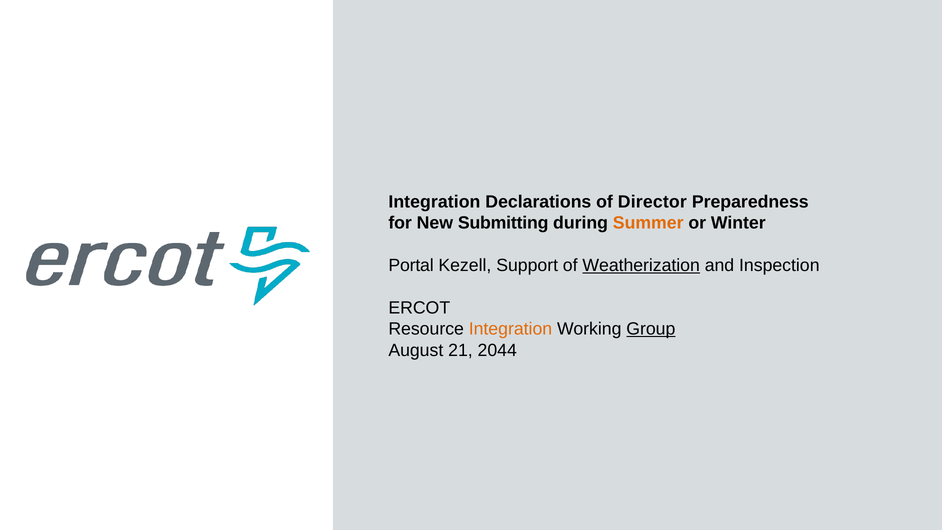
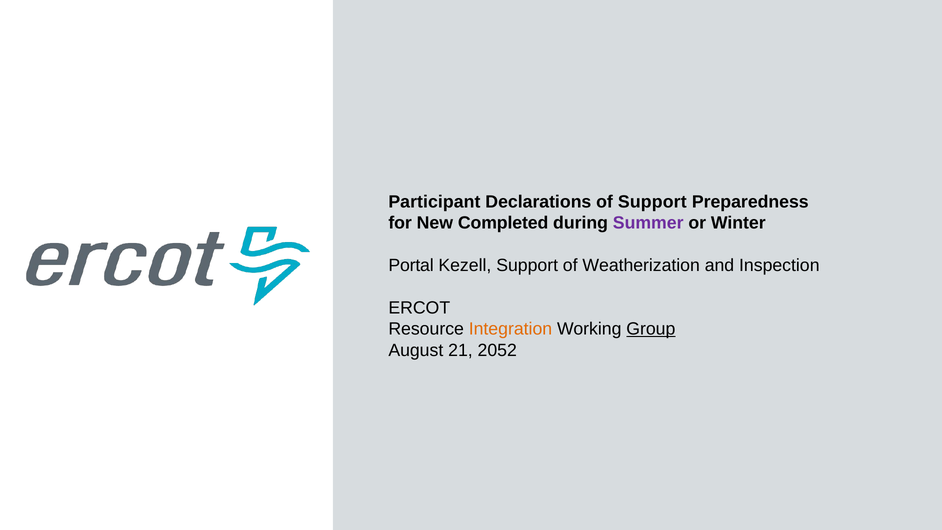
Integration at (434, 202): Integration -> Participant
of Director: Director -> Support
Submitting: Submitting -> Completed
Summer colour: orange -> purple
Weatherization underline: present -> none
2044: 2044 -> 2052
